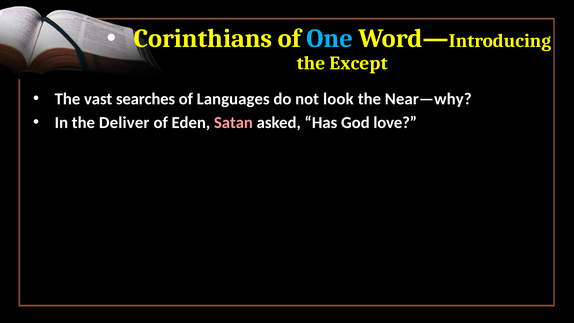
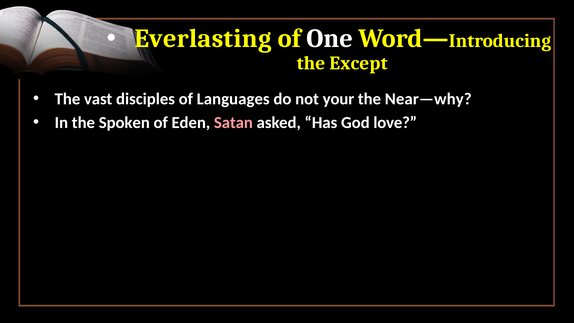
Corinthians: Corinthians -> Everlasting
One colour: light blue -> white
searches: searches -> disciples
look: look -> your
Deliver: Deliver -> Spoken
